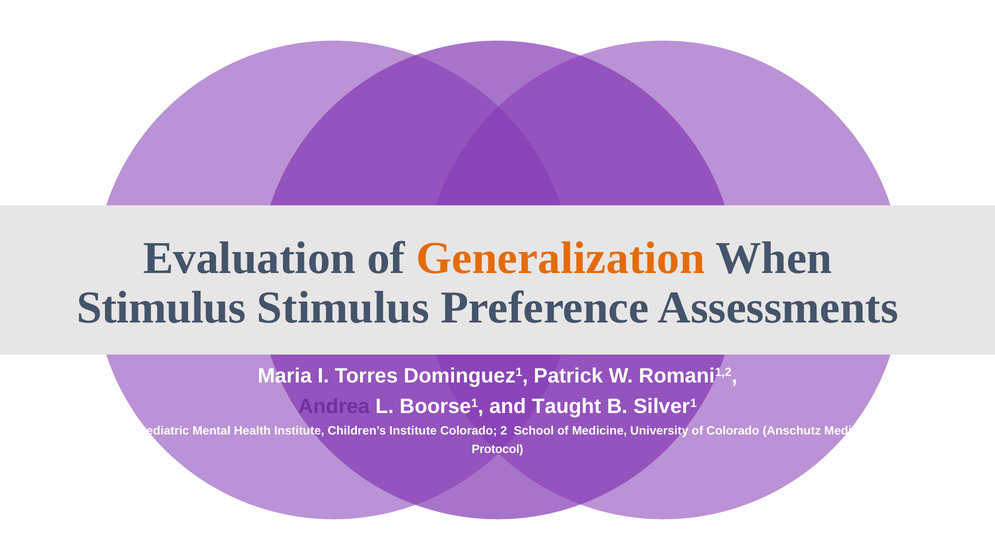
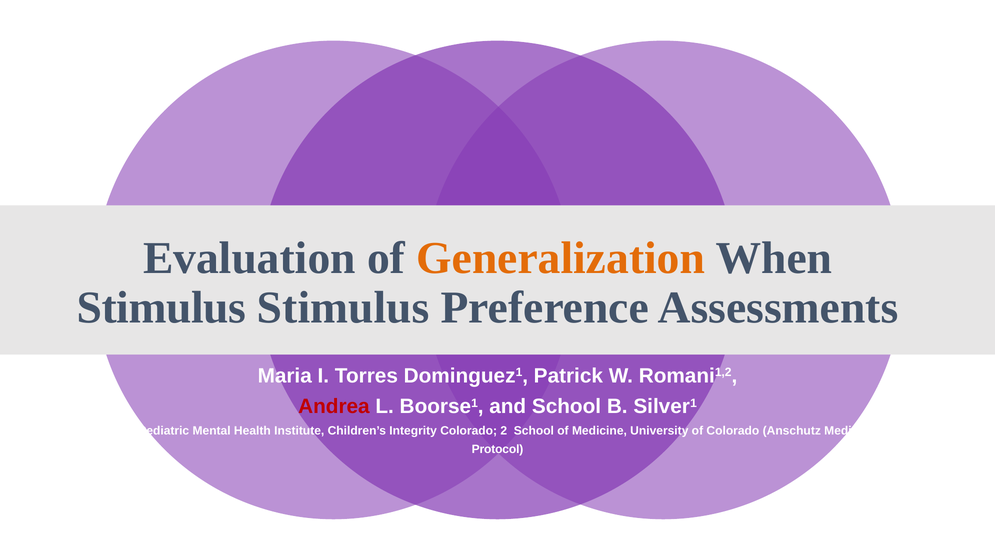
Andrea colour: purple -> red
and Taught: Taught -> School
Children’s Institute: Institute -> Integrity
